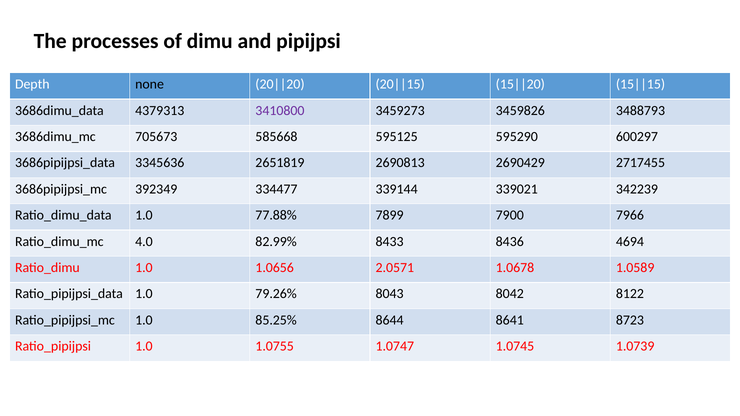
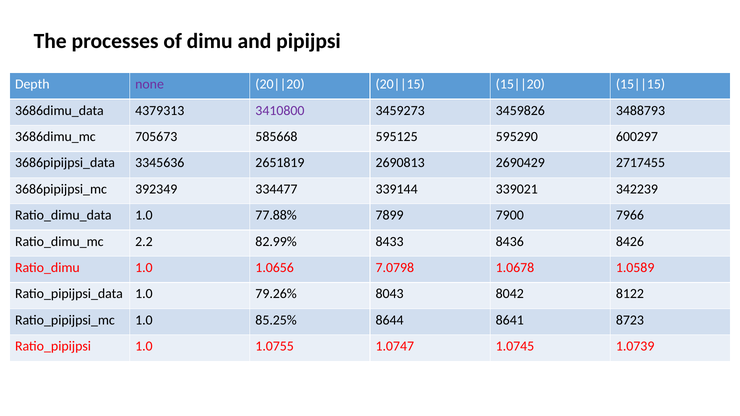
none colour: black -> purple
4.0: 4.0 -> 2.2
4694: 4694 -> 8426
2.0571: 2.0571 -> 7.0798
